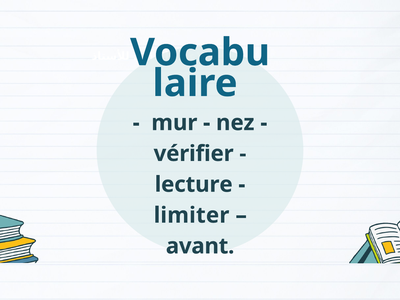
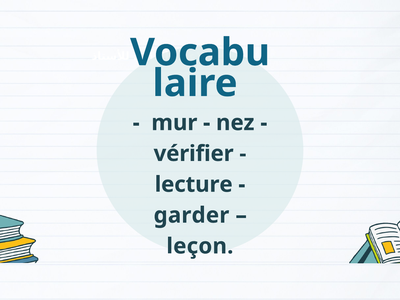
limiter: limiter -> garder
avant: avant -> leçon
